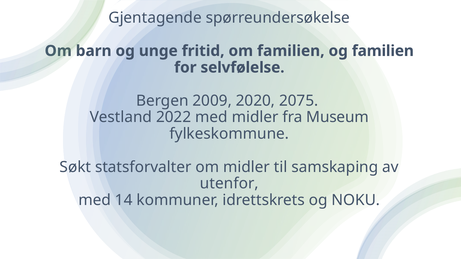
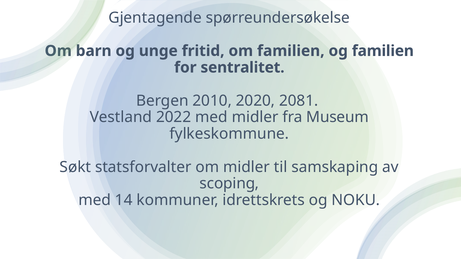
selvfølelse: selvfølelse -> sentralitet
2009: 2009 -> 2010
2075: 2075 -> 2081
utenfor: utenfor -> scoping
